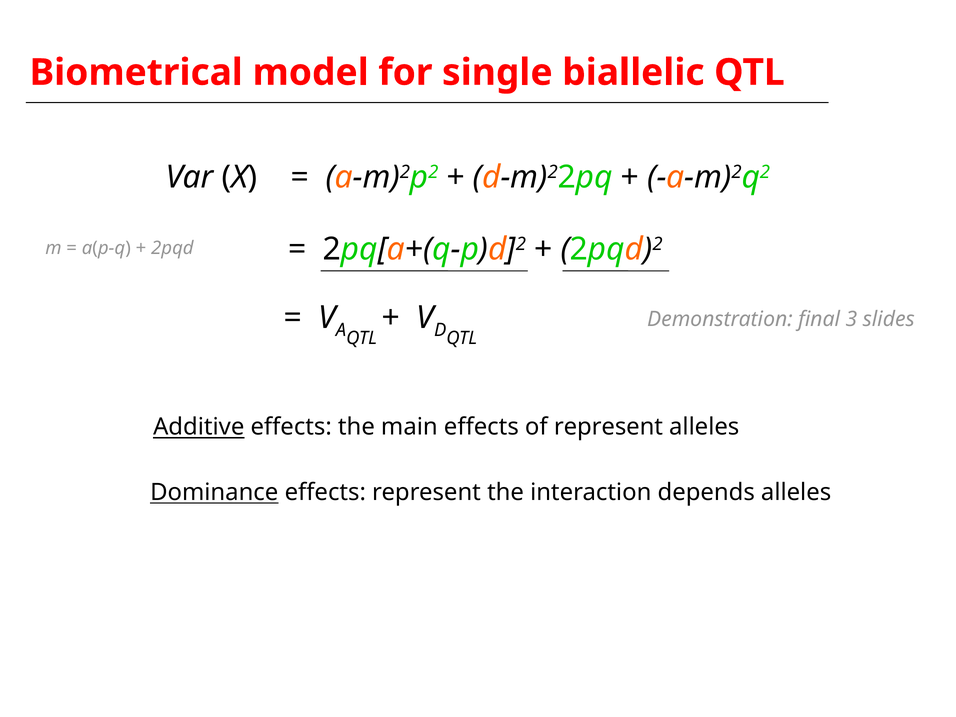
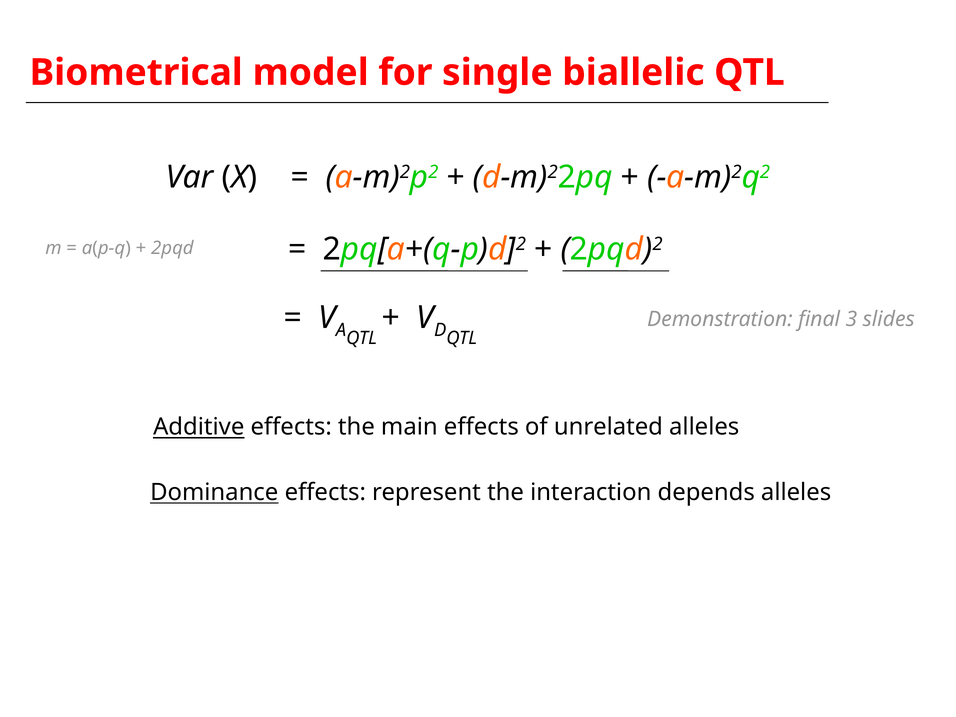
of represent: represent -> unrelated
